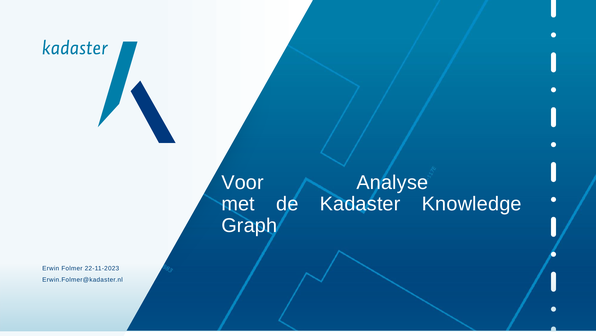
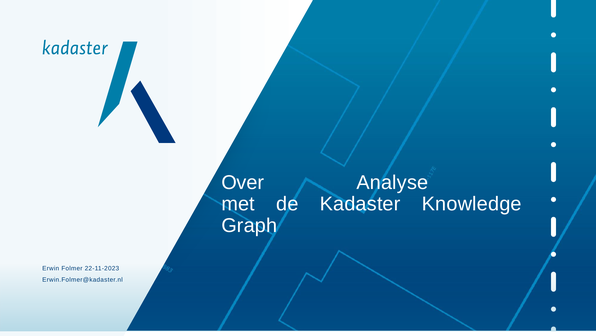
Voor: Voor -> Over
